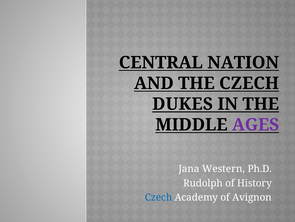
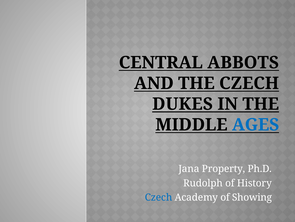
NATION: NATION -> ABBOTS
AGES colour: purple -> blue
Western: Western -> Property
Avignon: Avignon -> Showing
